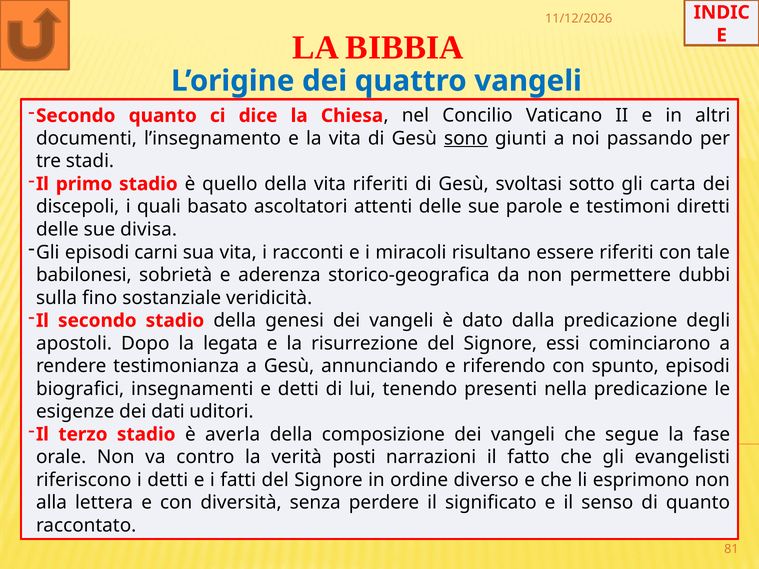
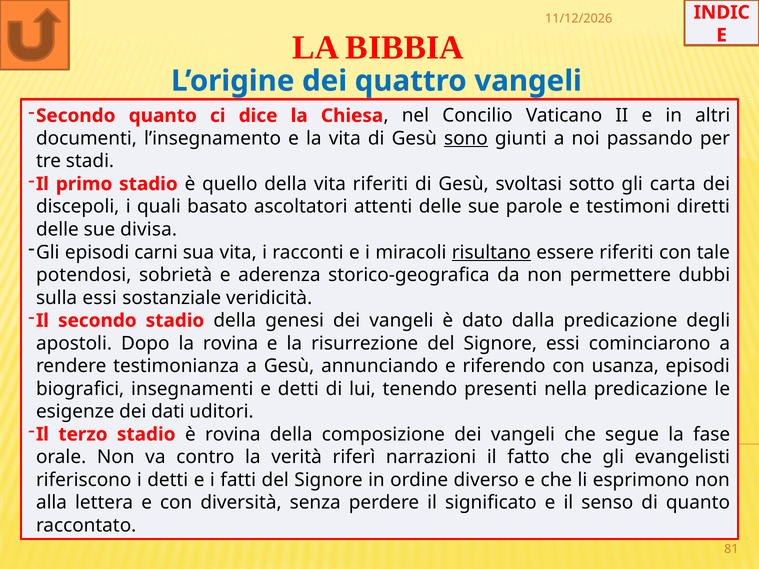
risultano underline: none -> present
babilonesi: babilonesi -> potendosi
sulla fino: fino -> essi
la legata: legata -> rovina
spunto: spunto -> usanza
è averla: averla -> rovina
posti: posti -> riferì
